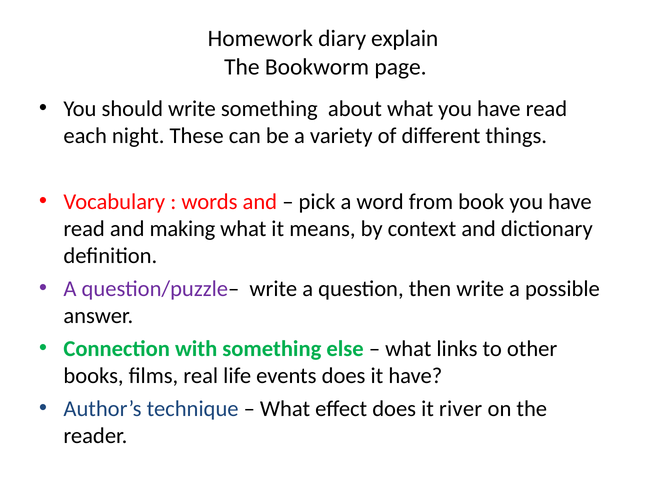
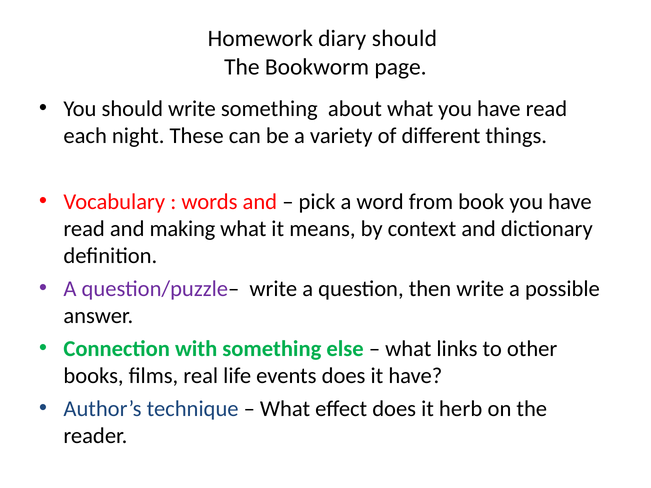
diary explain: explain -> should
river: river -> herb
